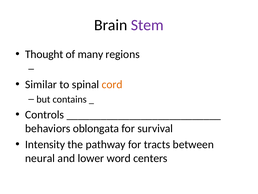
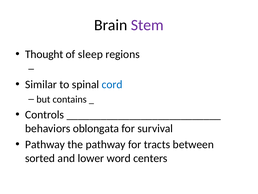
many: many -> sleep
cord colour: orange -> blue
Intensity at (45, 144): Intensity -> Pathway
neural: neural -> sorted
